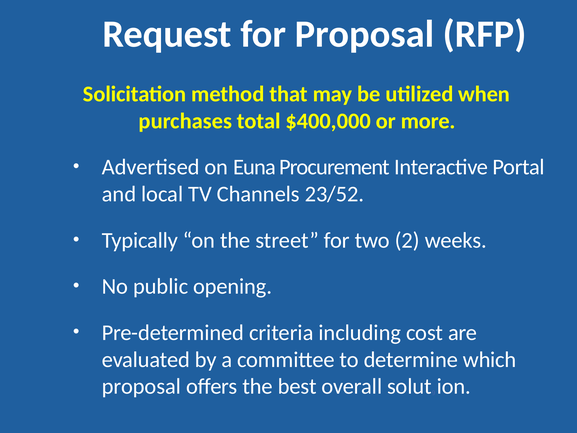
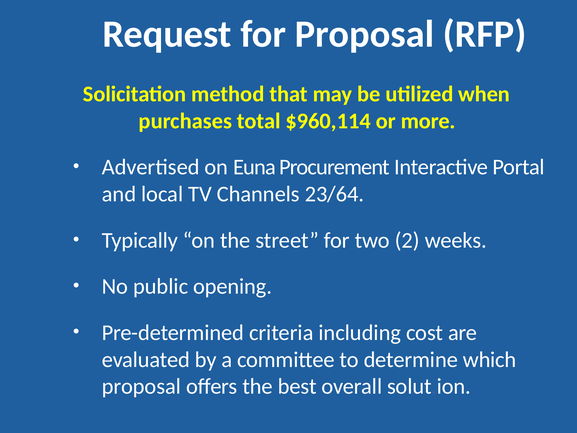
$400,000: $400,000 -> $960,114
23/52: 23/52 -> 23/64
